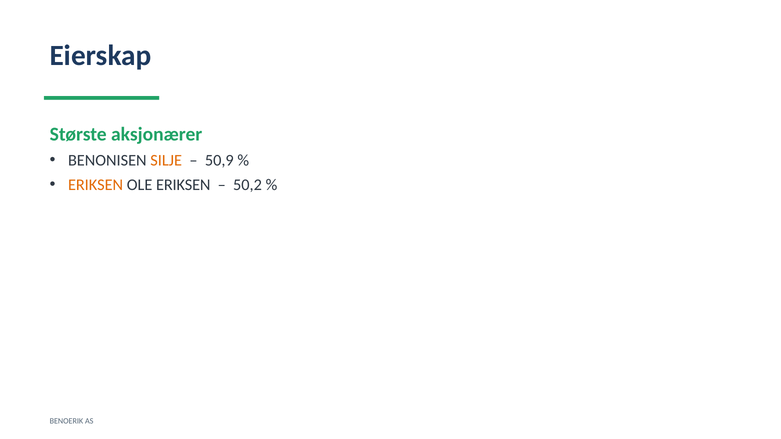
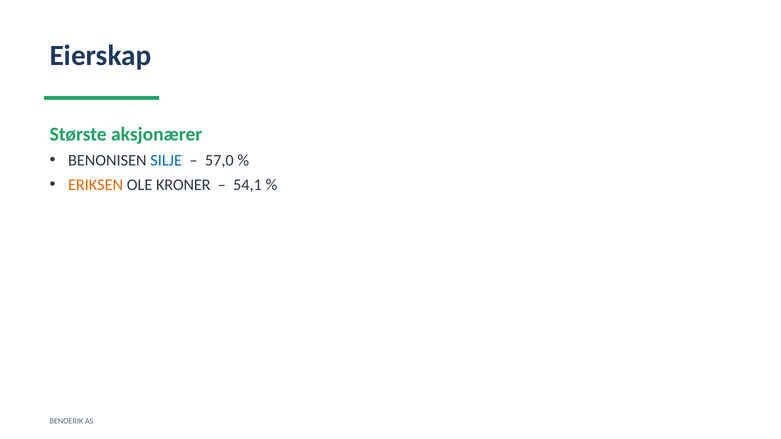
SILJE colour: orange -> blue
50,9: 50,9 -> 57,0
OLE ERIKSEN: ERIKSEN -> KRONER
50,2: 50,2 -> 54,1
